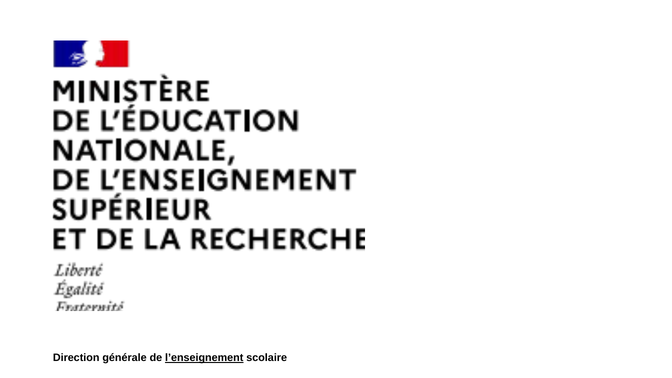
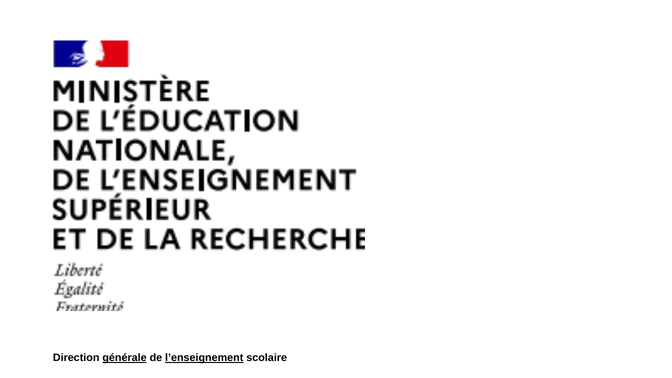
générale underline: none -> present
